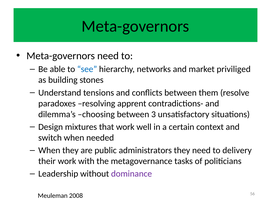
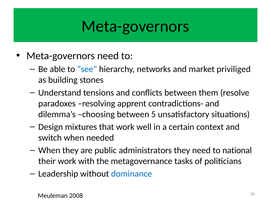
3: 3 -> 5
delivery: delivery -> national
dominance colour: purple -> blue
